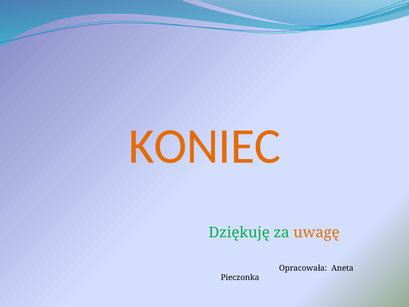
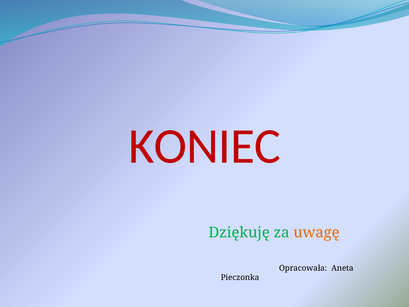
KONIEC colour: orange -> red
